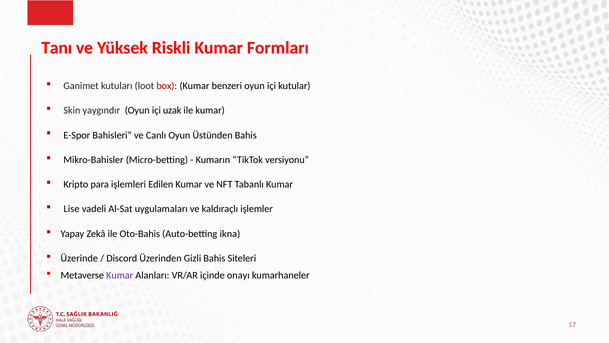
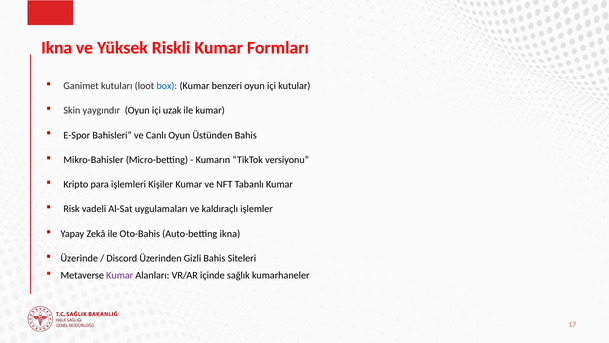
Tanı at (57, 48): Tanı -> Ikna
box colour: red -> blue
Edilen: Edilen -> Kişiler
Lise: Lise -> Risk
onayı: onayı -> sağlık
